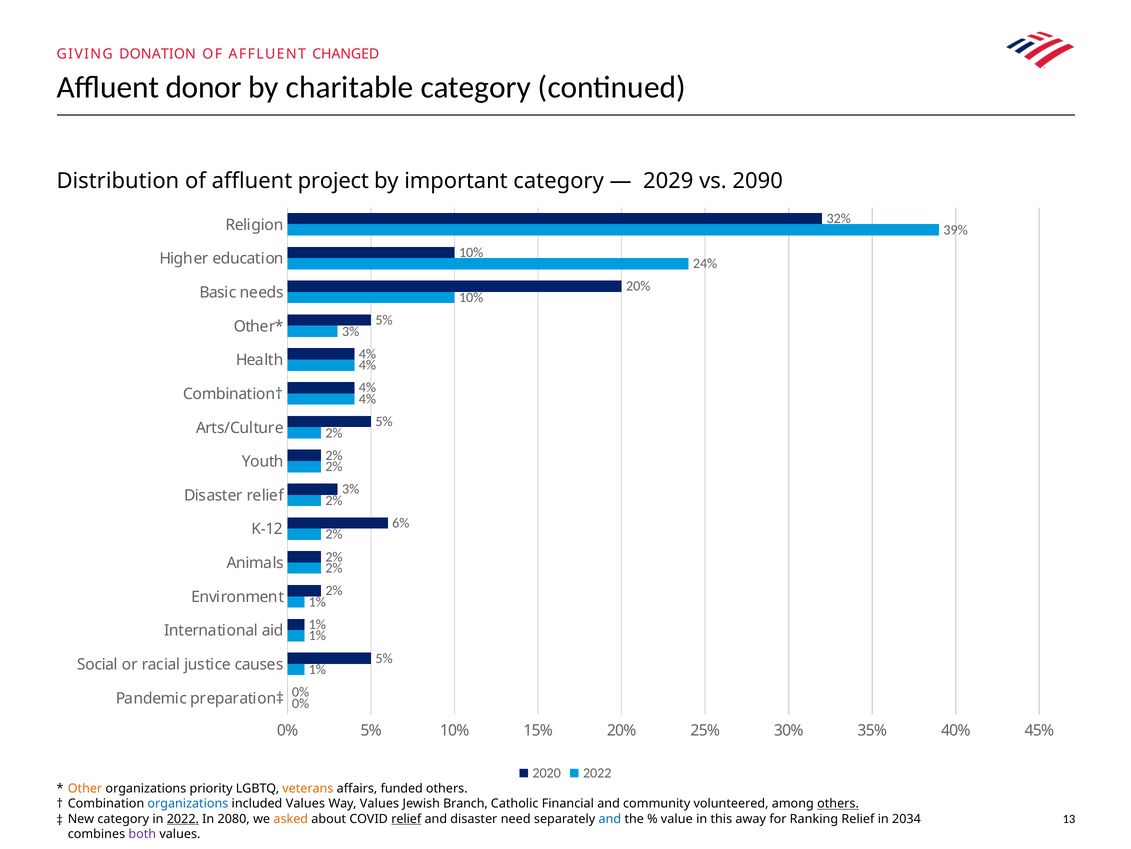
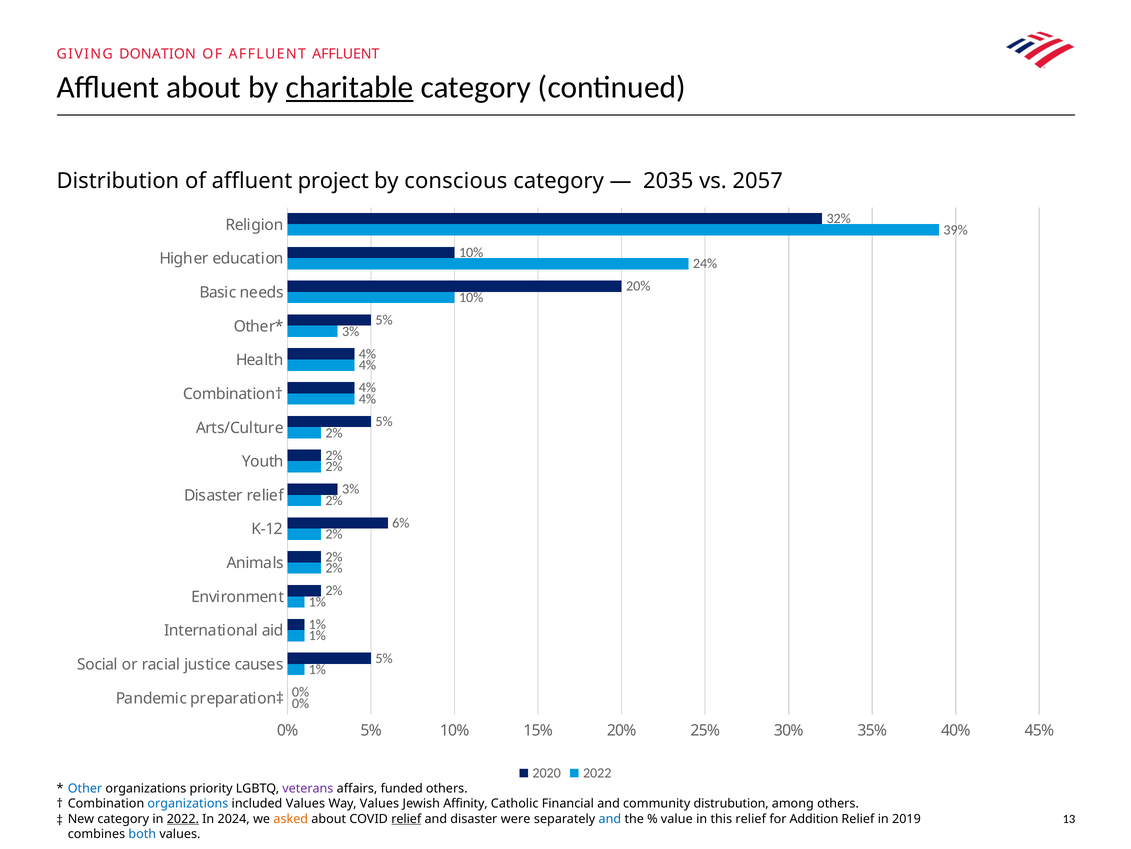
AFFLUENT CHANGED: CHANGED -> AFFLUENT
Affluent donor: donor -> about
charitable underline: none -> present
important: important -> conscious
2029: 2029 -> 2035
2090: 2090 -> 2057
Other colour: orange -> blue
veterans colour: orange -> purple
Branch: Branch -> Affinity
volunteered: volunteered -> distrubution
others at (838, 803) underline: present -> none
2080: 2080 -> 2024
need: need -> were
this away: away -> relief
Ranking: Ranking -> Addition
2034: 2034 -> 2019
both colour: purple -> blue
